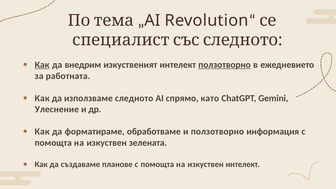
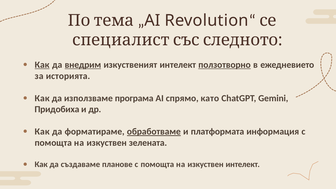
внедрим underline: none -> present
работната: работната -> историята
използваме следното: следното -> програма
Улеснение: Улеснение -> Придобиха
обработваме underline: none -> present
и ползотворно: ползотворно -> платформата
